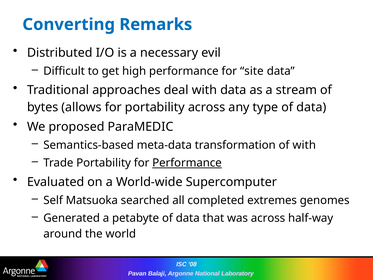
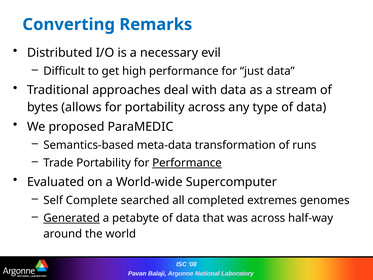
site: site -> just
of with: with -> runs
Matsuoka: Matsuoka -> Complete
Generated underline: none -> present
